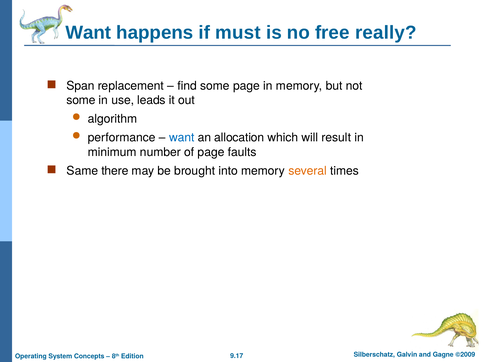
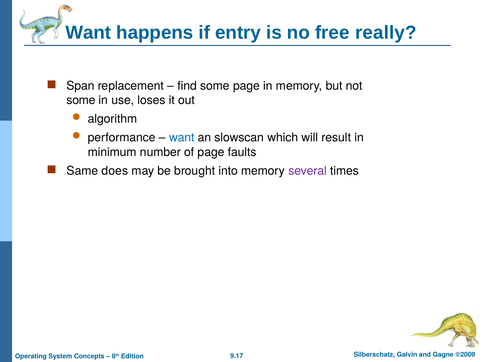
must: must -> entry
leads: leads -> loses
allocation: allocation -> slowscan
there: there -> does
several colour: orange -> purple
